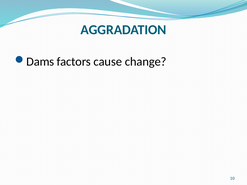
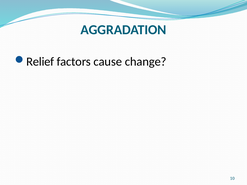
Dams: Dams -> Relief
